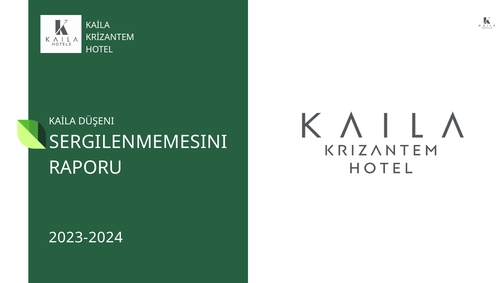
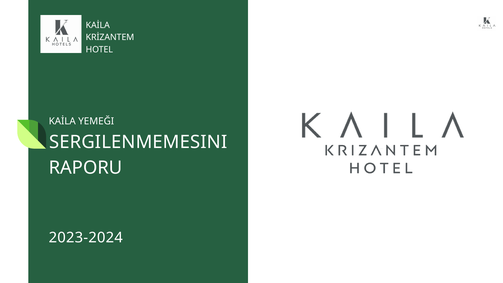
DÜŞENI: DÜŞENI -> YEMEĞI
